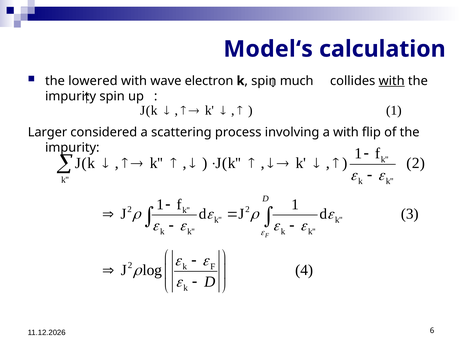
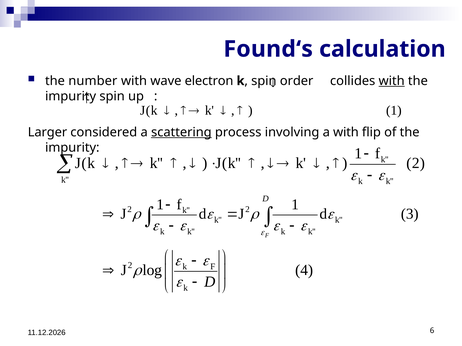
Model‘s: Model‘s -> Found‘s
lowered: lowered -> number
much: much -> order
scattering underline: none -> present
